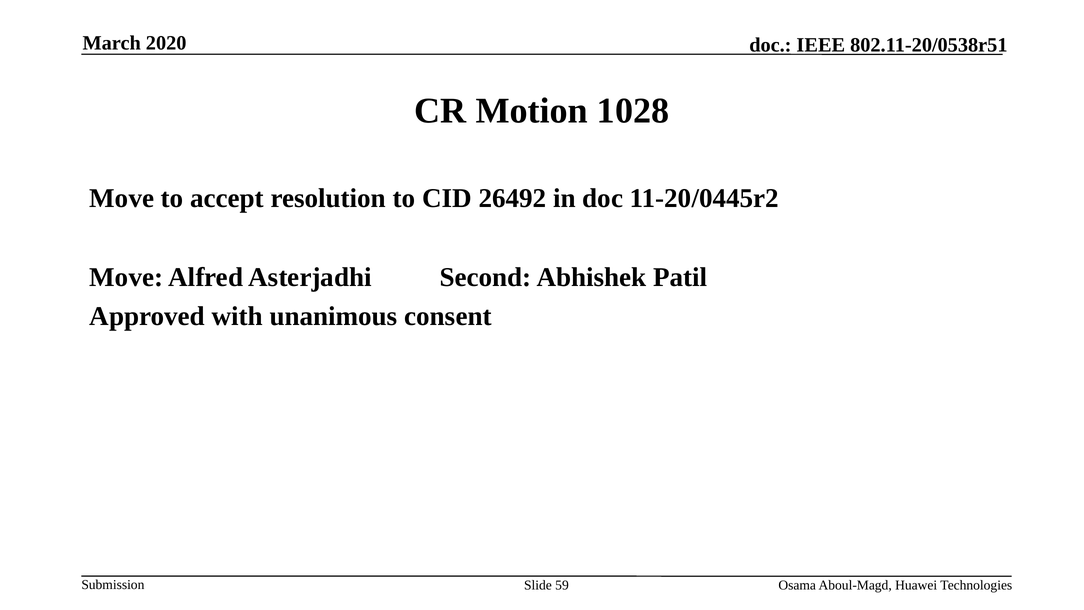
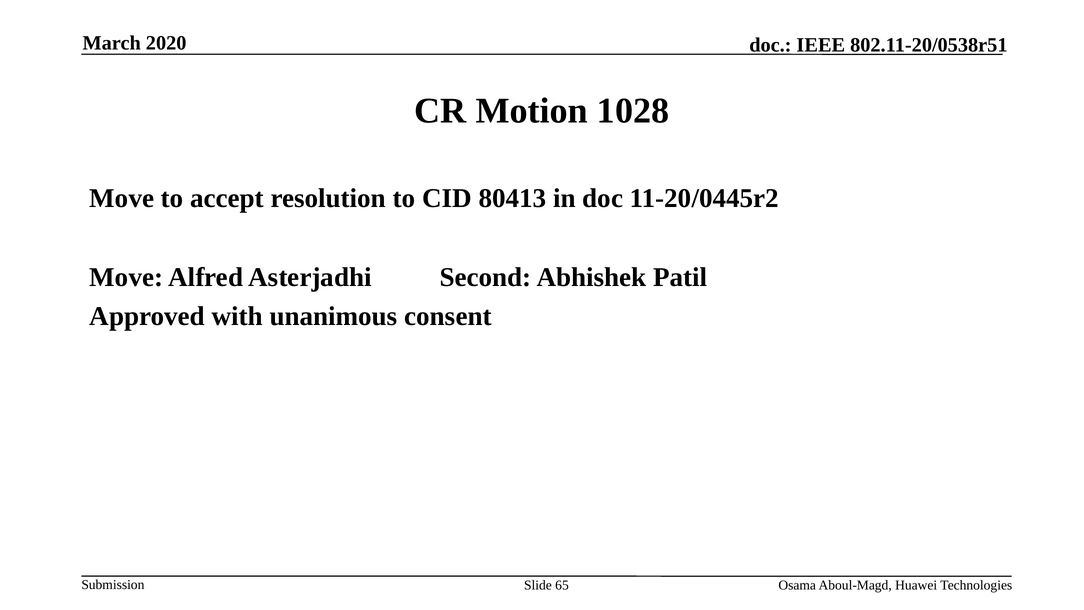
26492: 26492 -> 80413
59: 59 -> 65
